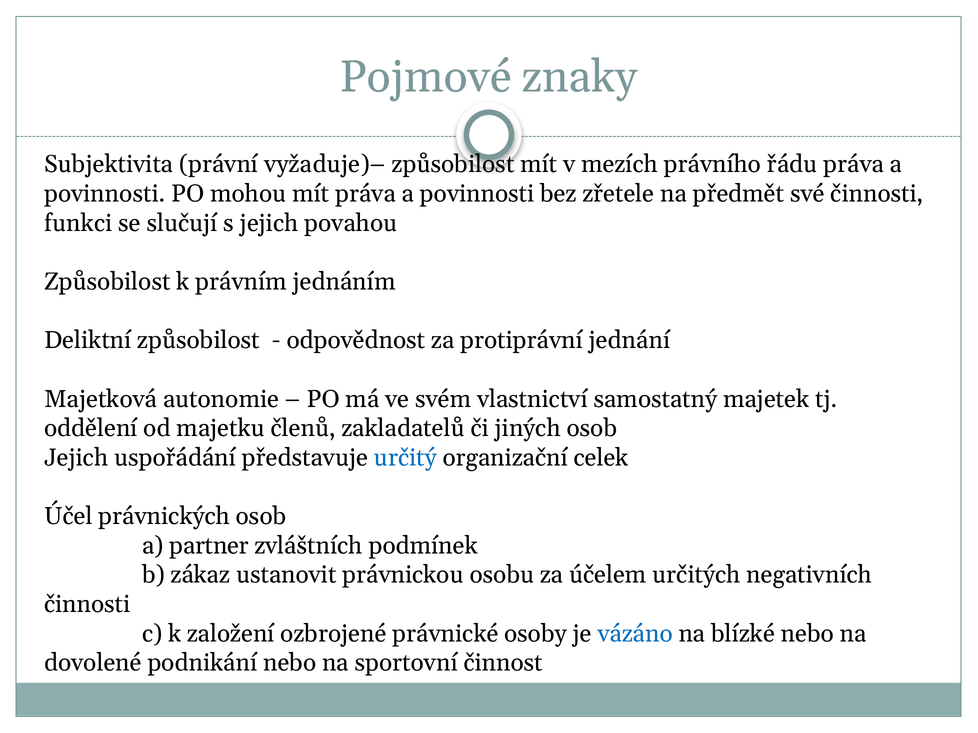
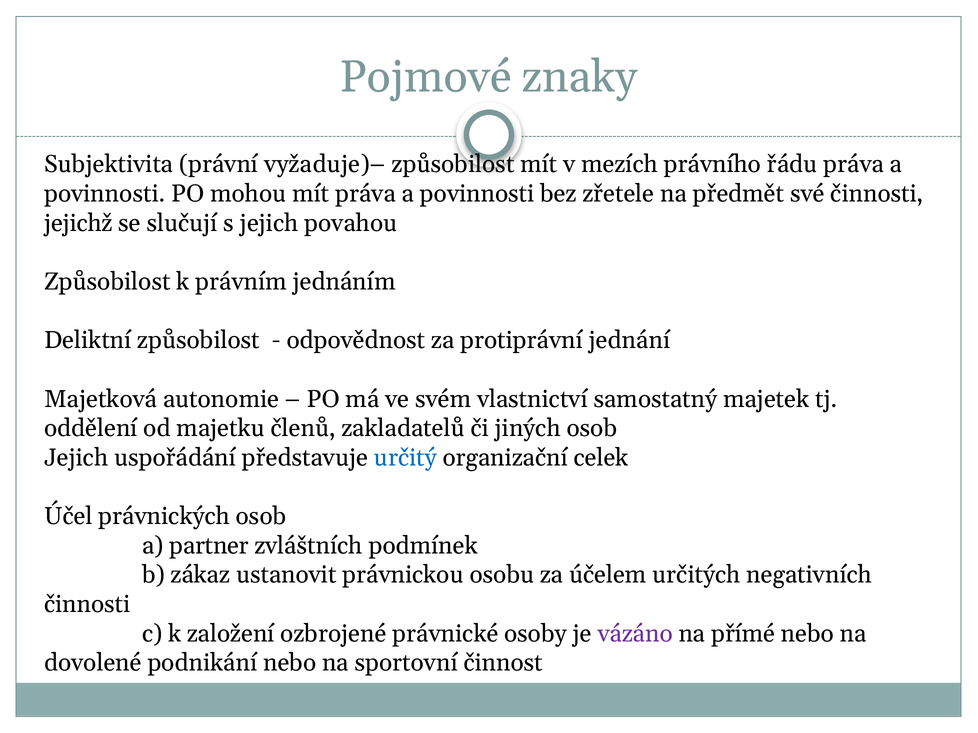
funkci: funkci -> jejichž
vázáno colour: blue -> purple
blízké: blízké -> přímé
